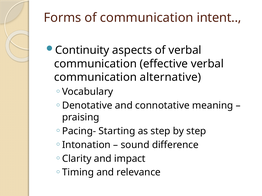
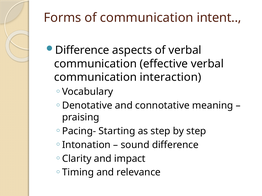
Continuity at (82, 50): Continuity -> Difference
alternative: alternative -> interaction
